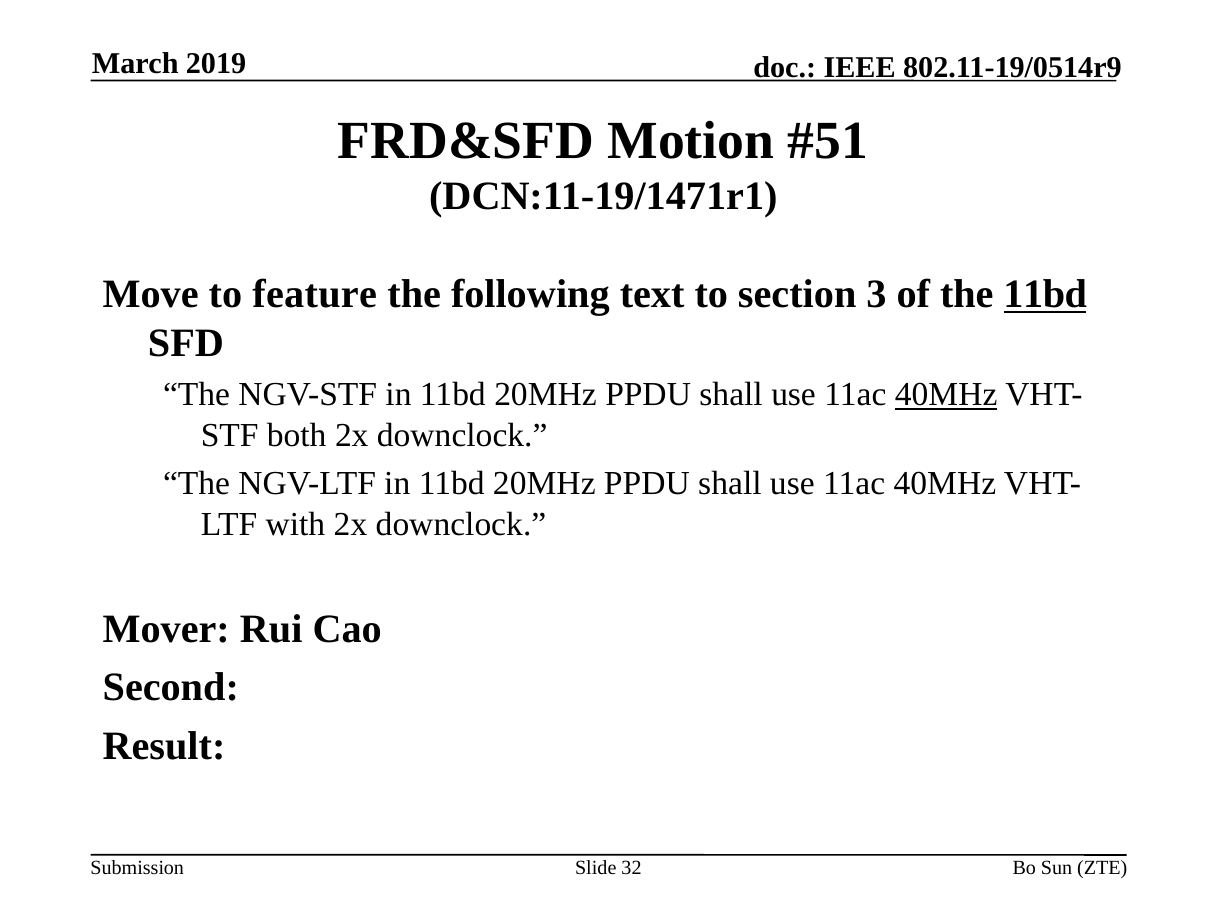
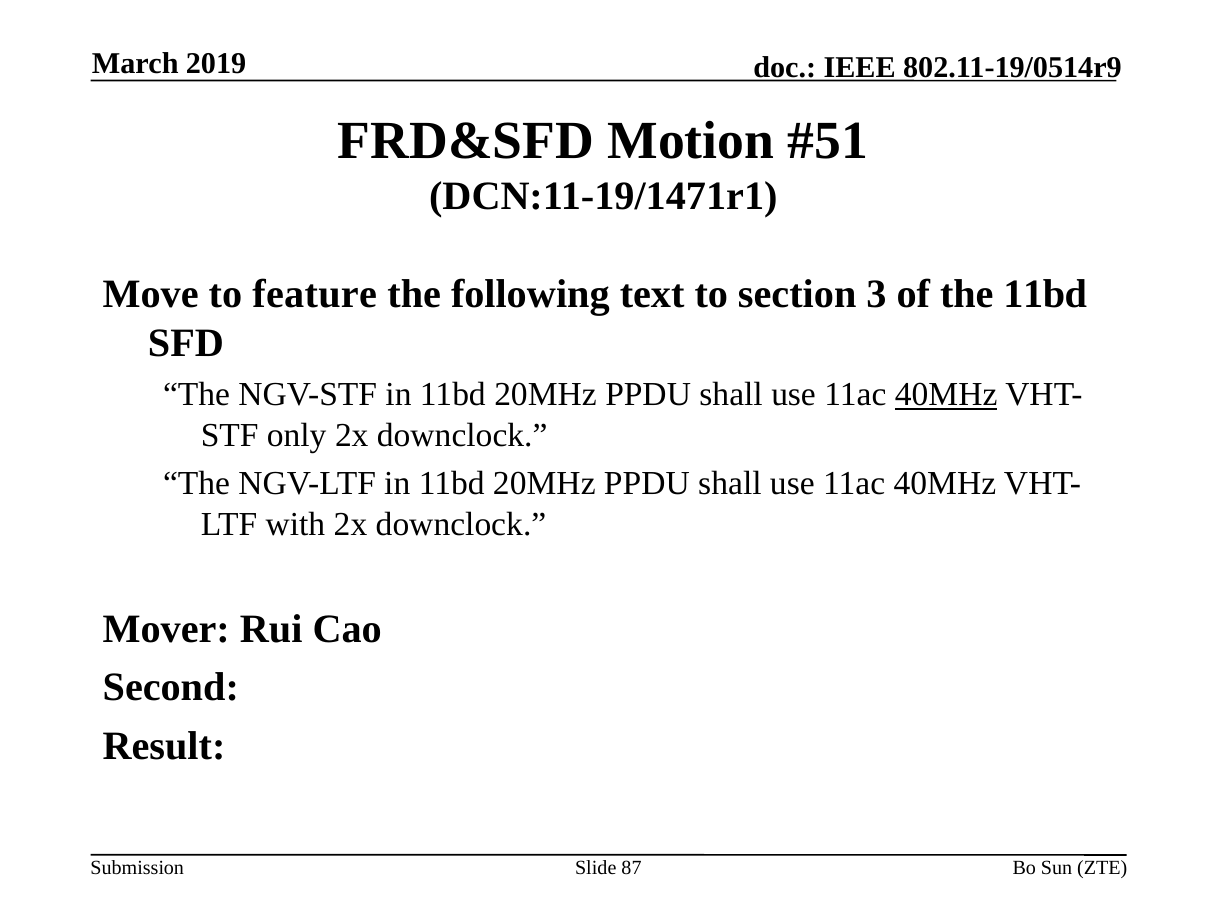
11bd at (1045, 295) underline: present -> none
both: both -> only
32: 32 -> 87
